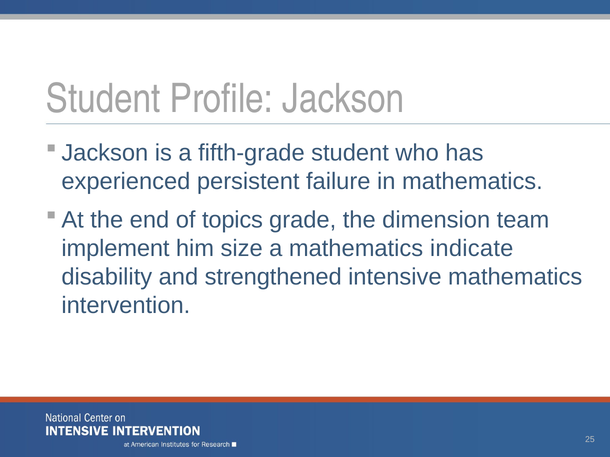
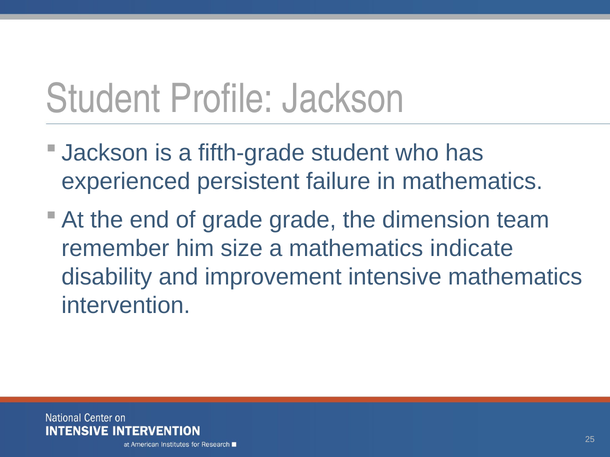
of topics: topics -> grade
implement: implement -> remember
strengthened: strengthened -> improvement
